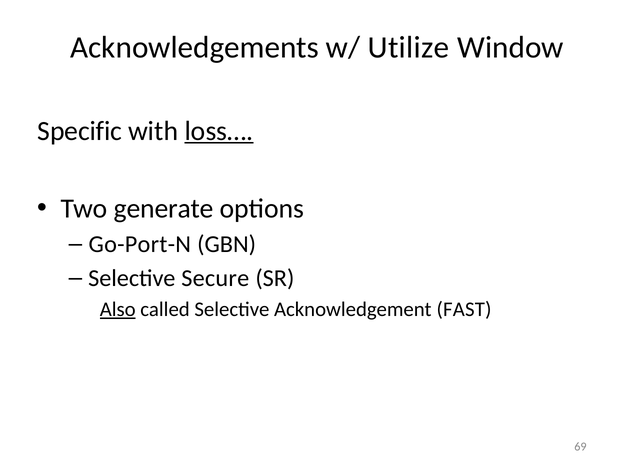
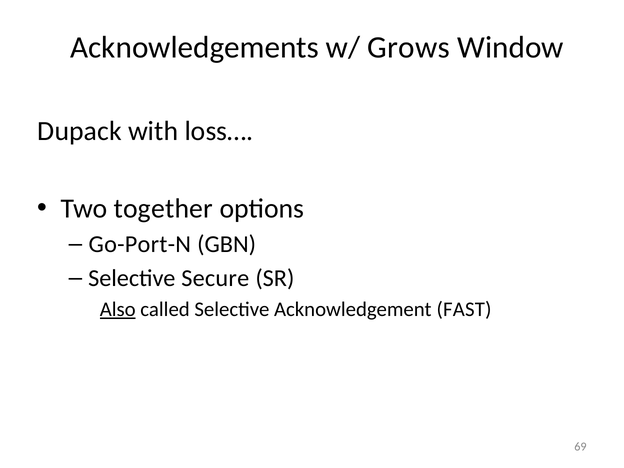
Utilize: Utilize -> Grows
Specific: Specific -> Dupack
loss… underline: present -> none
generate: generate -> together
